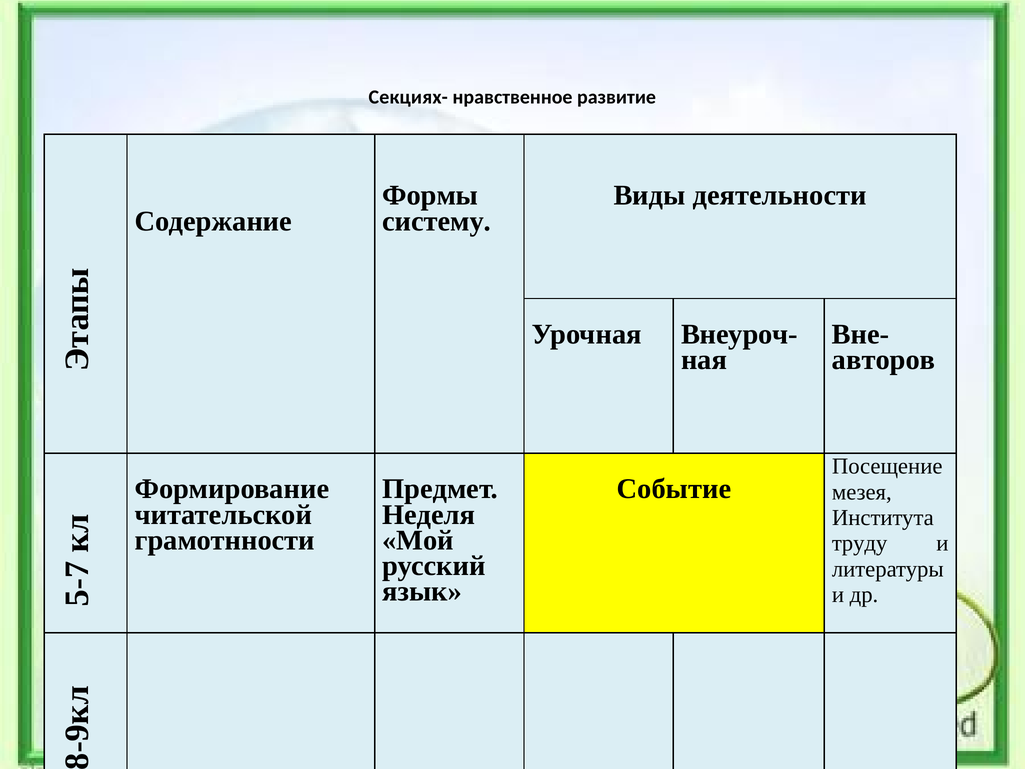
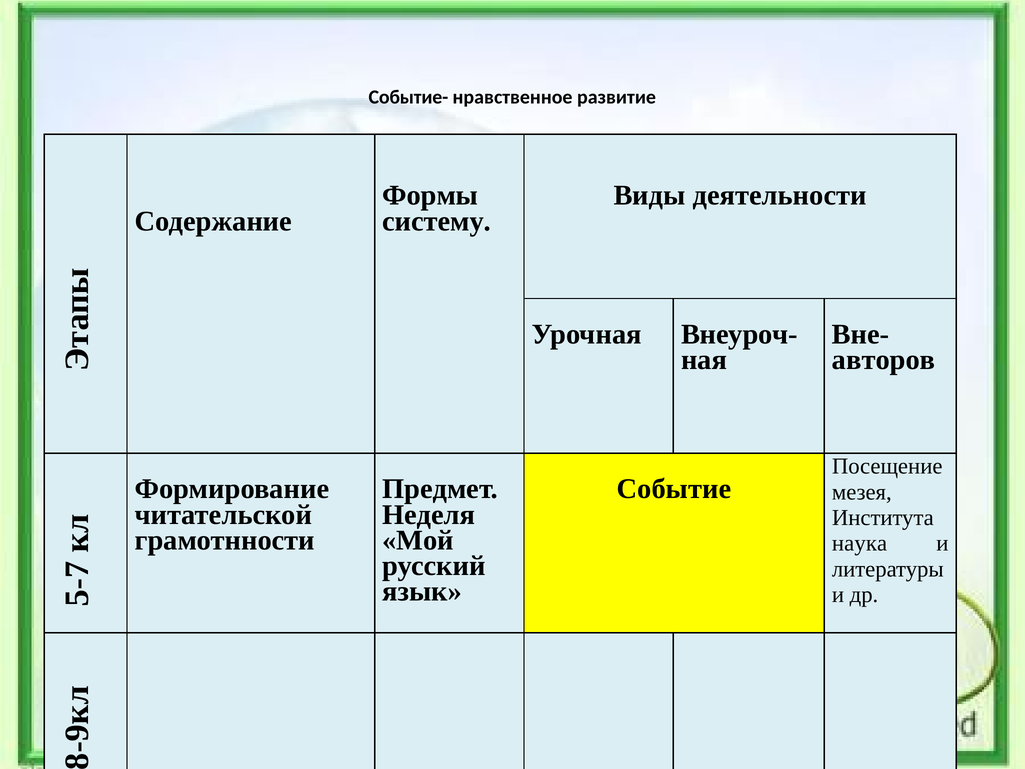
Секциях-: Секциях- -> Событие-
труду: труду -> наука
